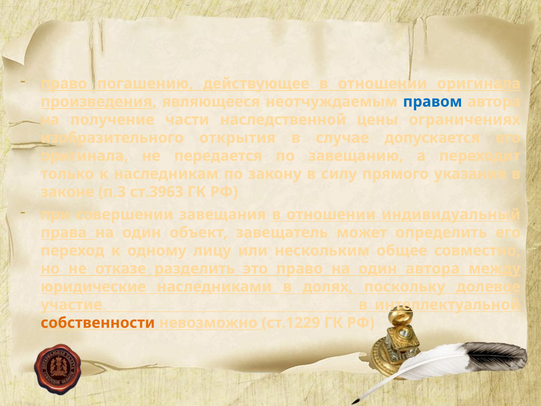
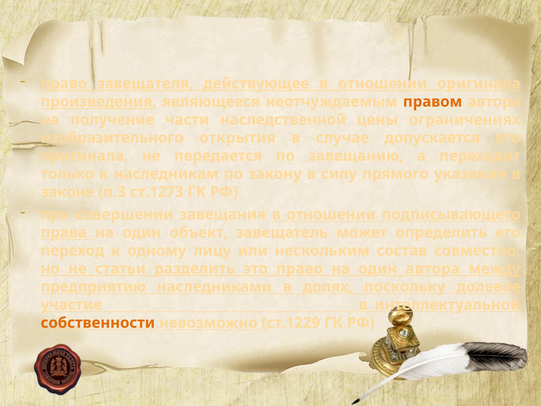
погашению: погашению -> завещателя
правом colour: blue -> orange
ст.3963: ст.3963 -> ст.1273
индивидуальный: индивидуальный -> подписывающего
общее: общее -> состав
отказе: отказе -> статьи
юридические: юридические -> предприятию
